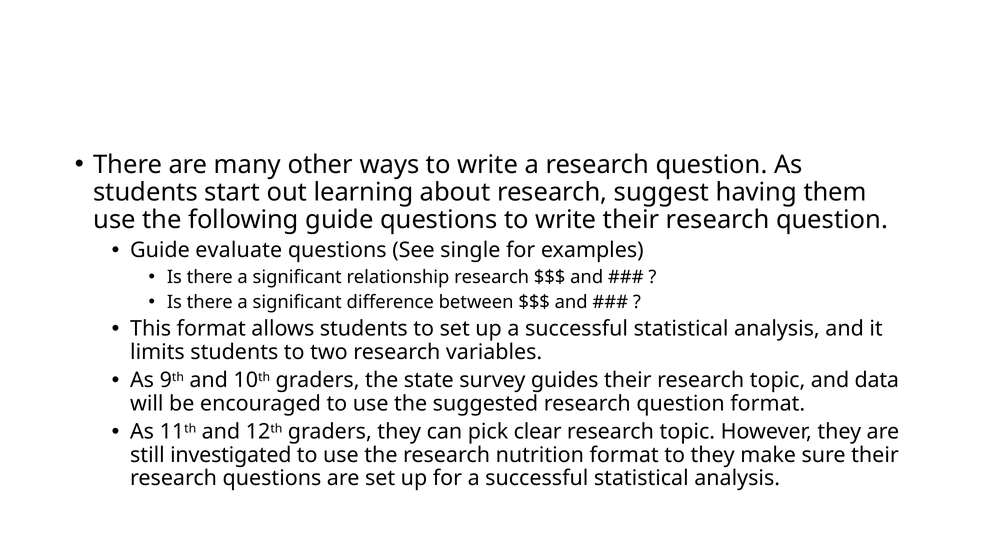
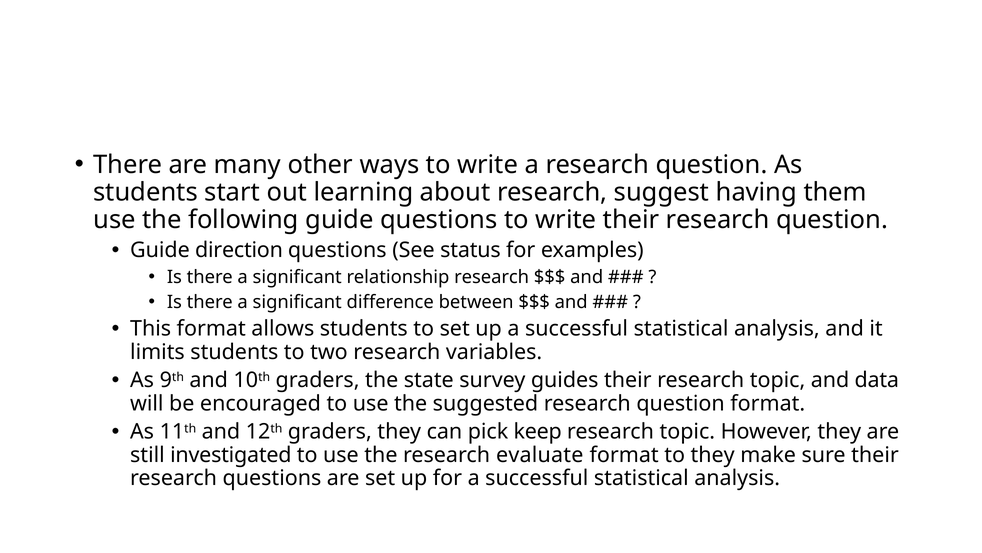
evaluate: evaluate -> direction
single: single -> status
clear: clear -> keep
nutrition: nutrition -> evaluate
